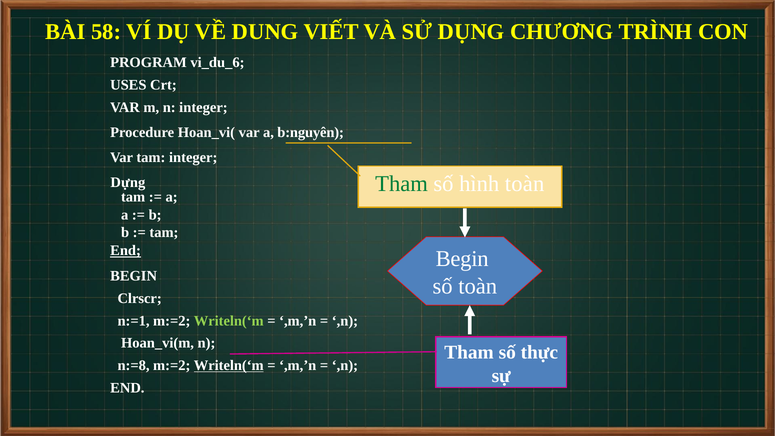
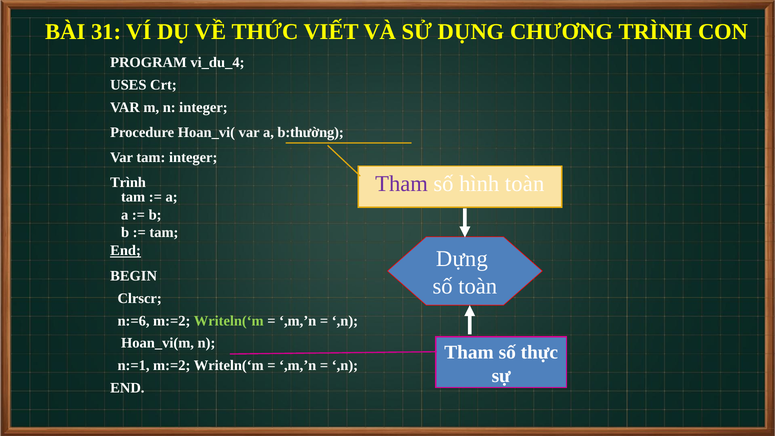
58: 58 -> 31
DUNG: DUNG -> THỨC
vi_du_6: vi_du_6 -> vi_du_4
b:nguyên: b:nguyên -> b:thường
Tham at (402, 184) colour: green -> purple
Dựng at (128, 182): Dựng -> Trình
Begin at (462, 259): Begin -> Dựng
n:=1: n:=1 -> n:=6
n:=8: n:=8 -> n:=1
Writeln(‘m at (229, 365) underline: present -> none
